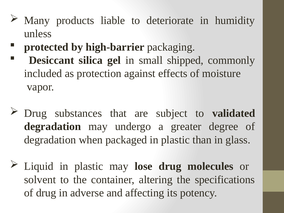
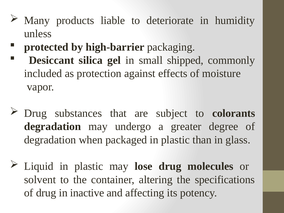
validated: validated -> colorants
adverse: adverse -> inactive
